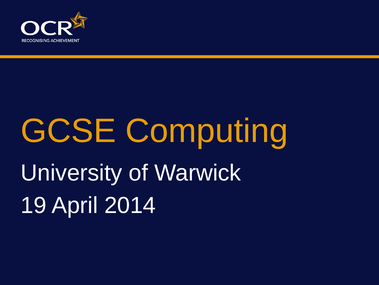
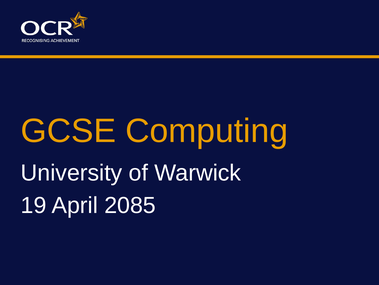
2014: 2014 -> 2085
